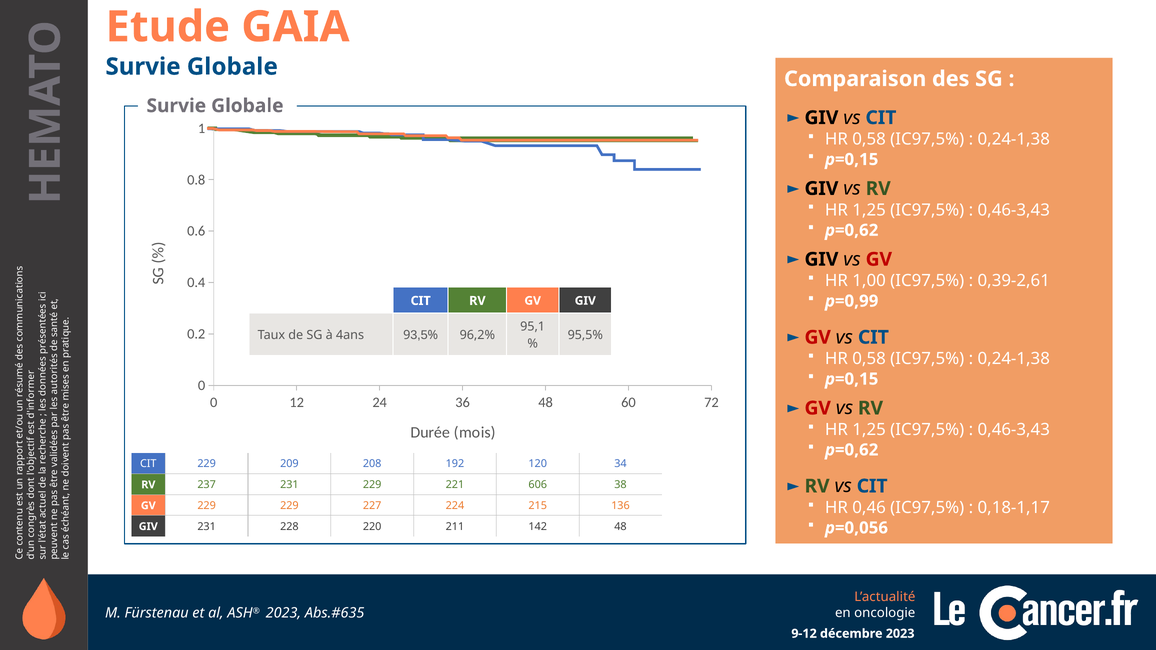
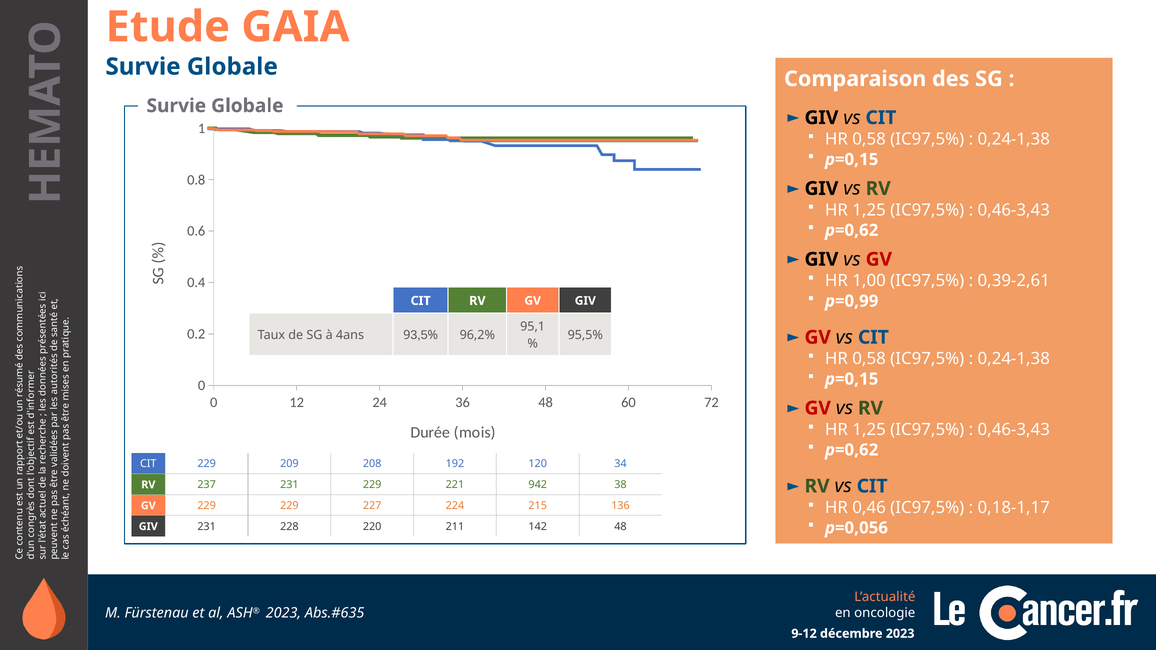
606: 606 -> 942
